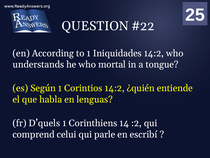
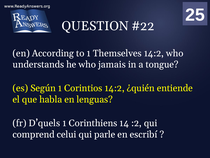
Iniquidades: Iniquidades -> Themselves
mortal: mortal -> jamais
